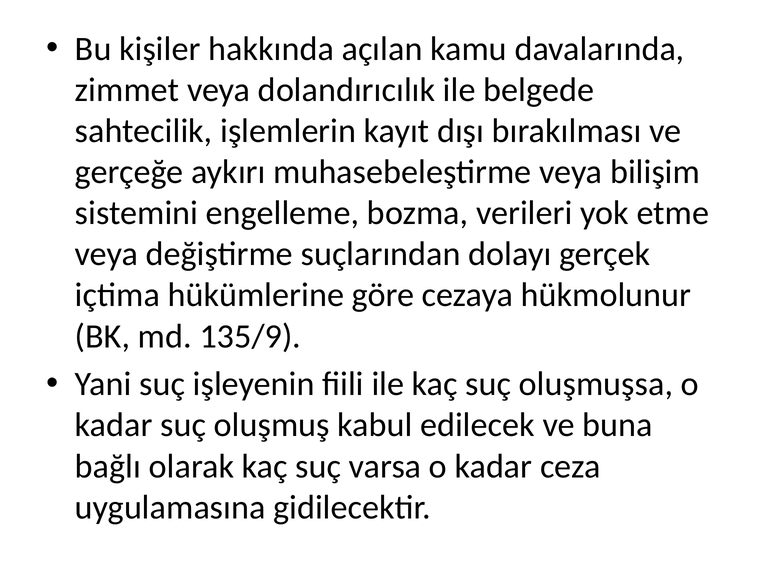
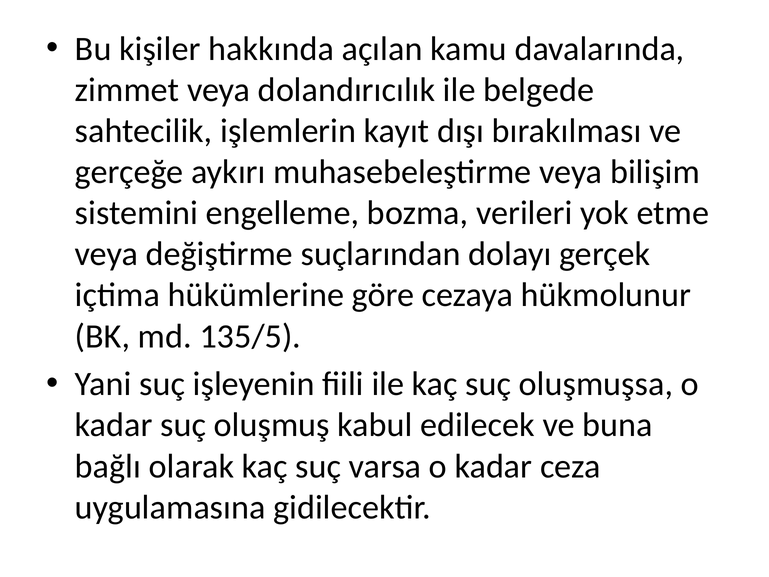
135/9: 135/9 -> 135/5
